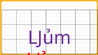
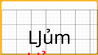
Ǉủm colour: purple -> black
